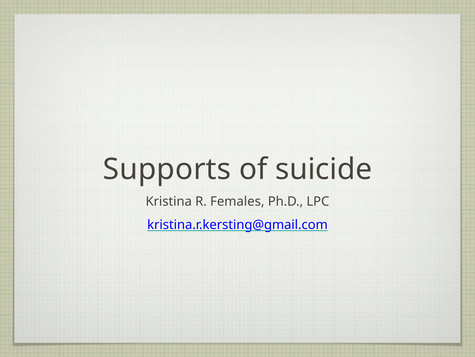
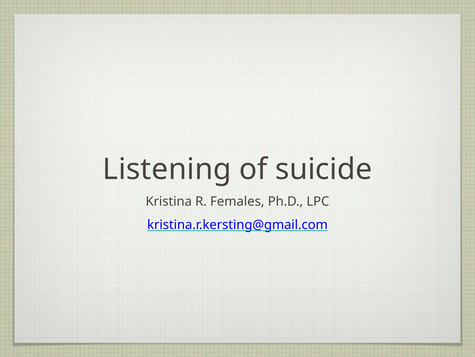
Supports: Supports -> Listening
